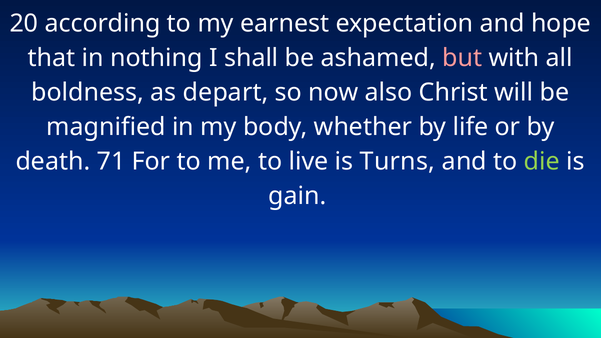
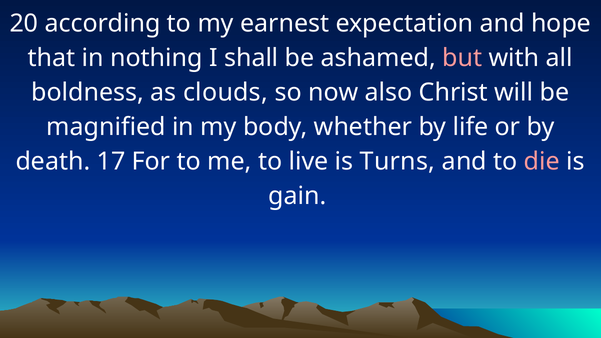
depart: depart -> clouds
71: 71 -> 17
die colour: light green -> pink
